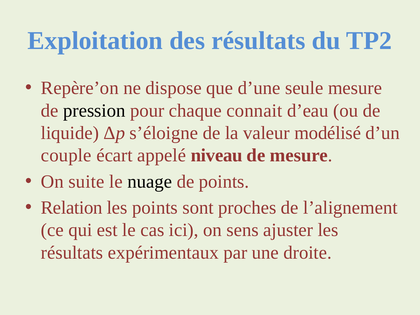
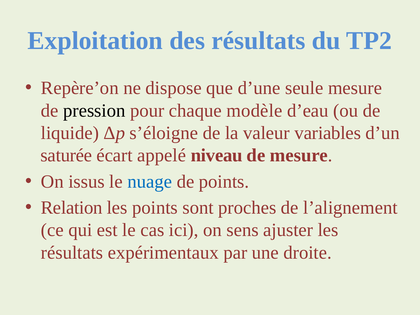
connait: connait -> modèle
modélisé: modélisé -> variables
couple: couple -> saturée
suite: suite -> issus
nuage colour: black -> blue
